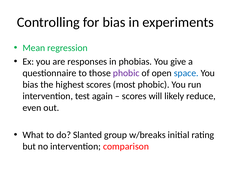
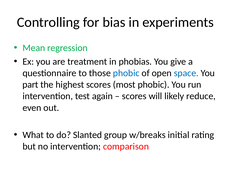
responses: responses -> treatment
phobic at (126, 73) colour: purple -> blue
bias at (30, 85): bias -> part
